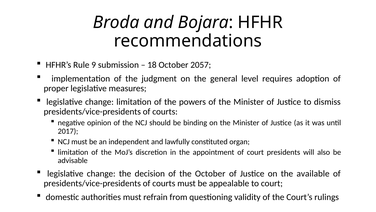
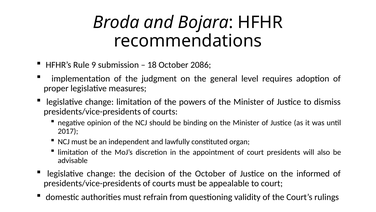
2057: 2057 -> 2086
available: available -> informed
